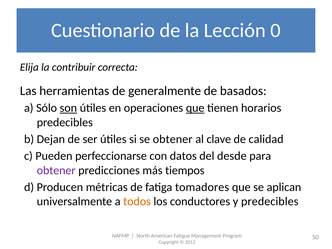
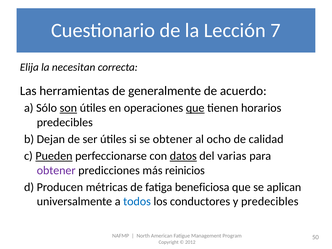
0: 0 -> 7
contribuir: contribuir -> necesitan
basados: basados -> acuerdo
clave: clave -> ocho
Pueden underline: none -> present
datos underline: none -> present
desde: desde -> varias
tiempos: tiempos -> reinicios
tomadores: tomadores -> beneficiosa
todos colour: orange -> blue
